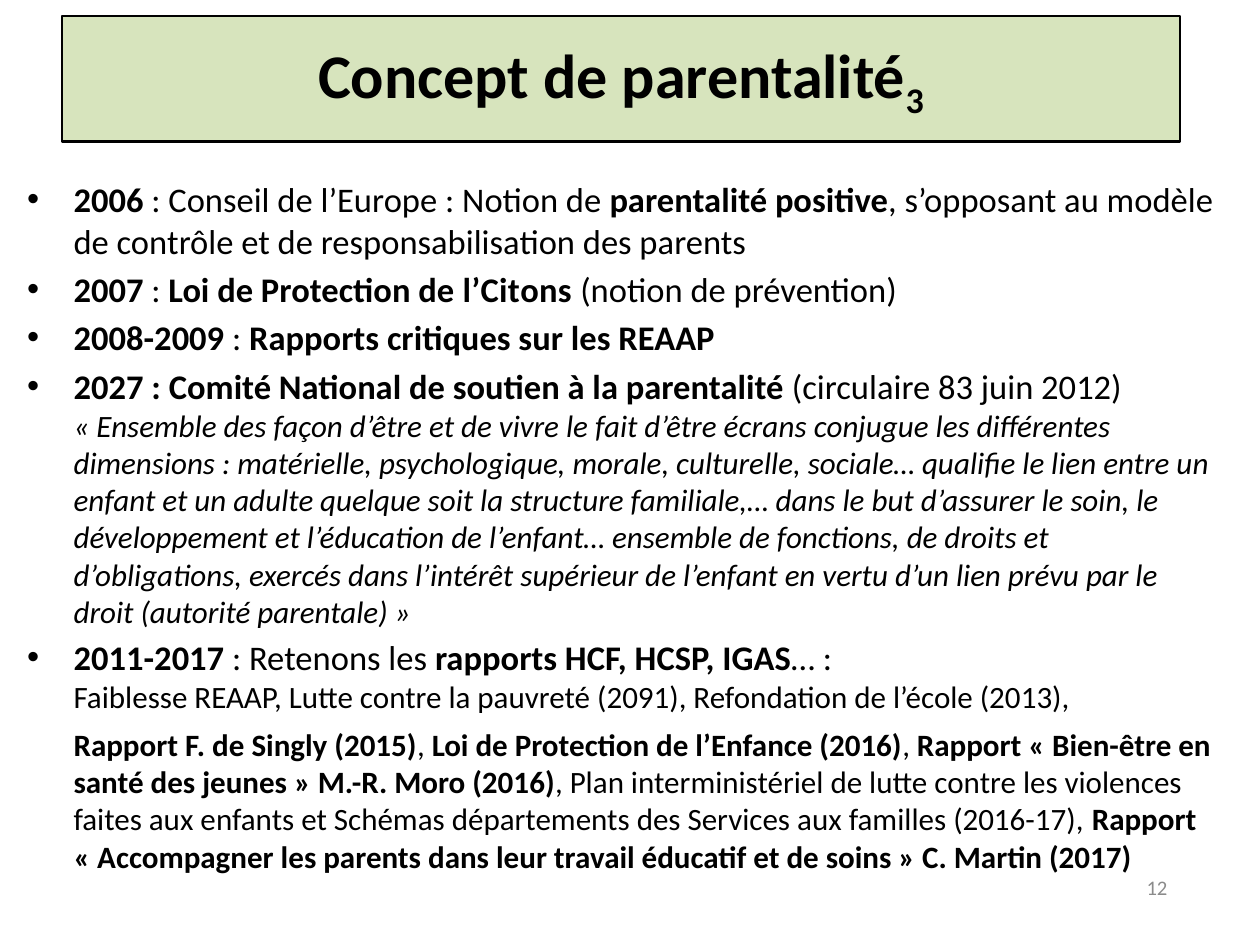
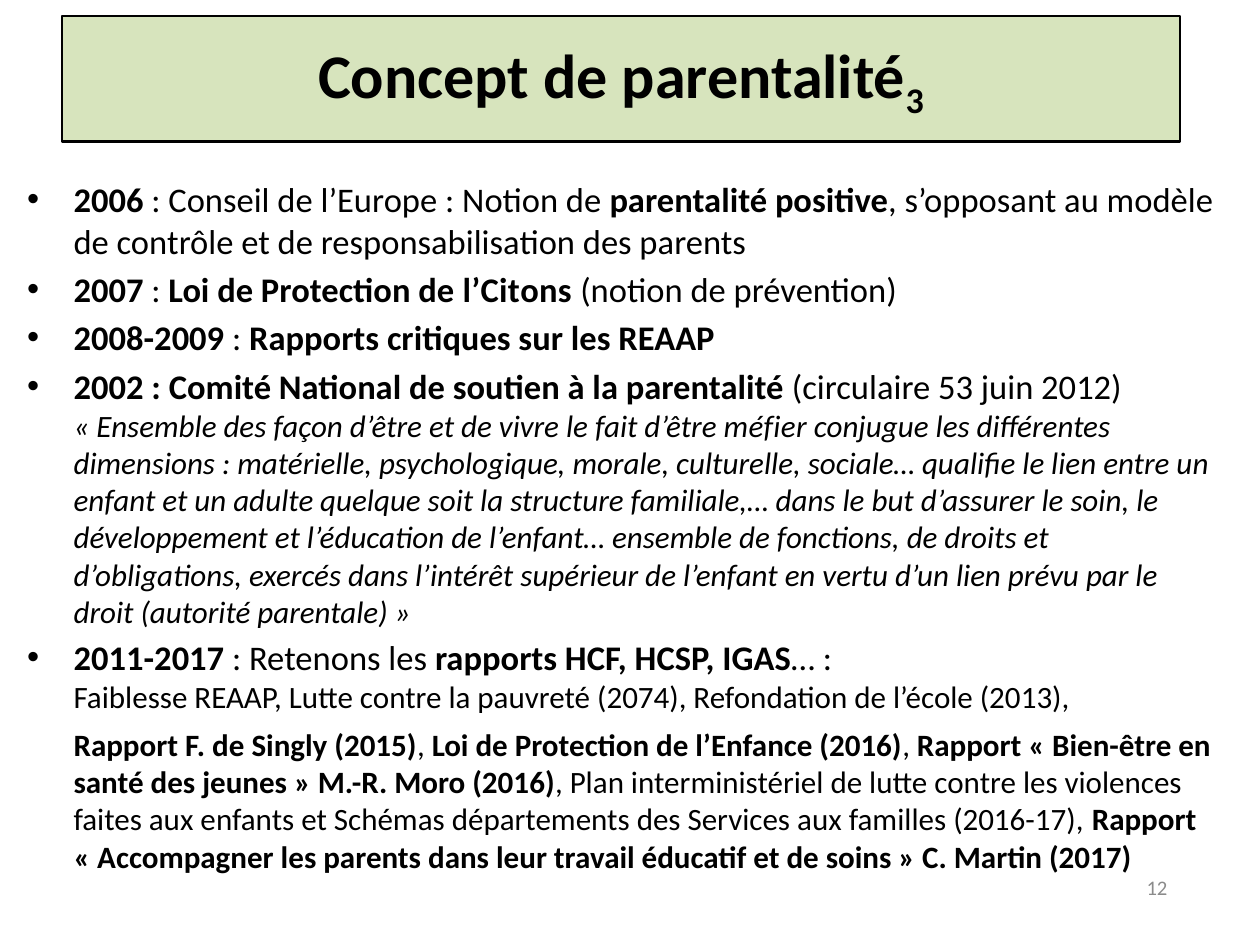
2027: 2027 -> 2002
83: 83 -> 53
écrans: écrans -> méfier
2091: 2091 -> 2074
